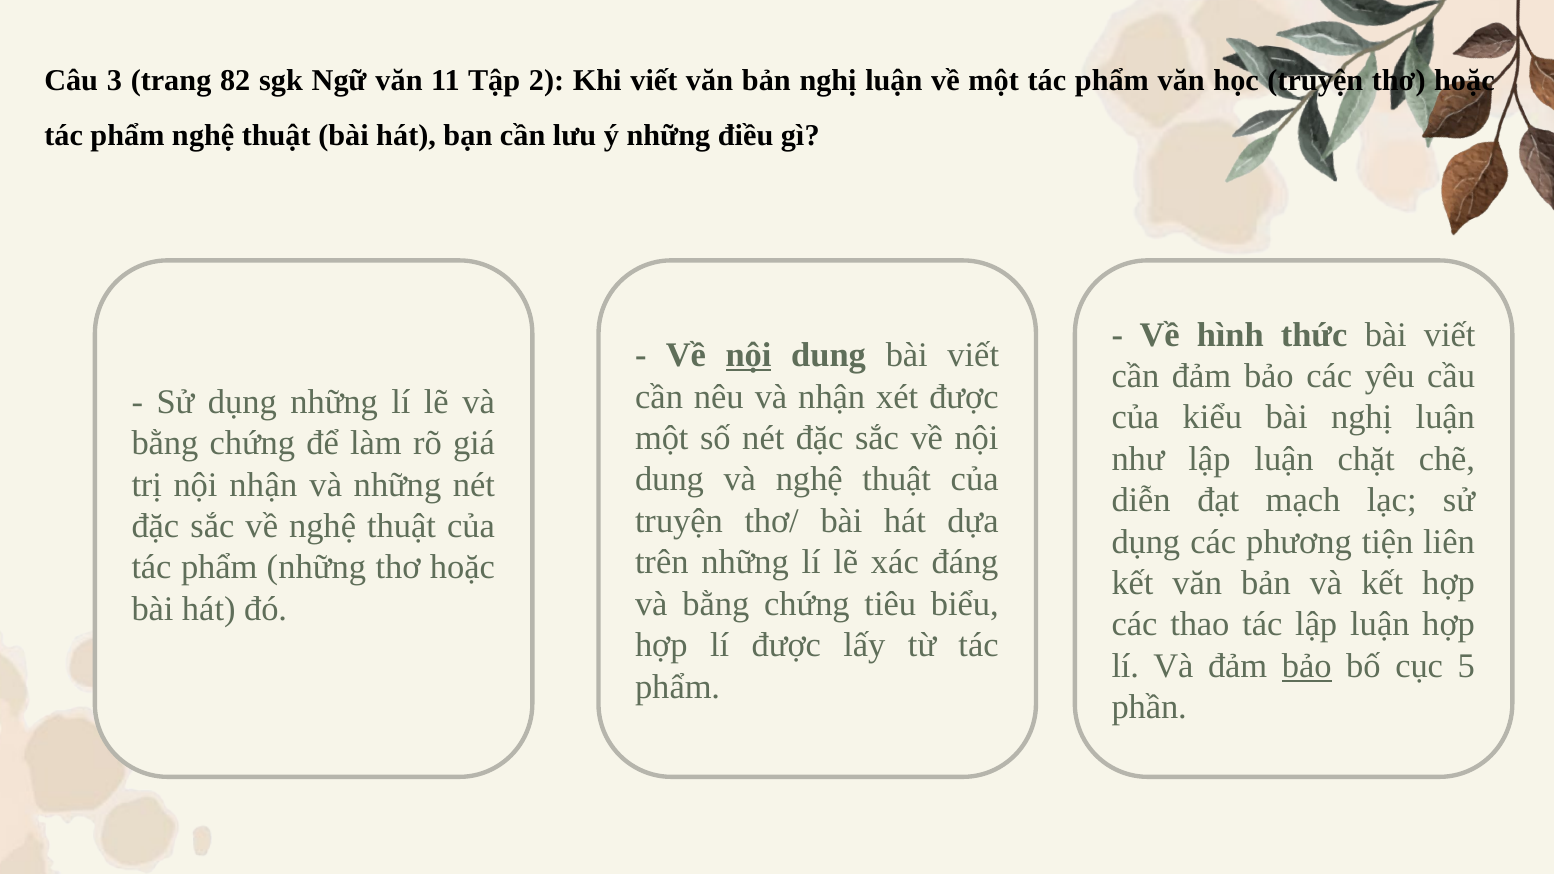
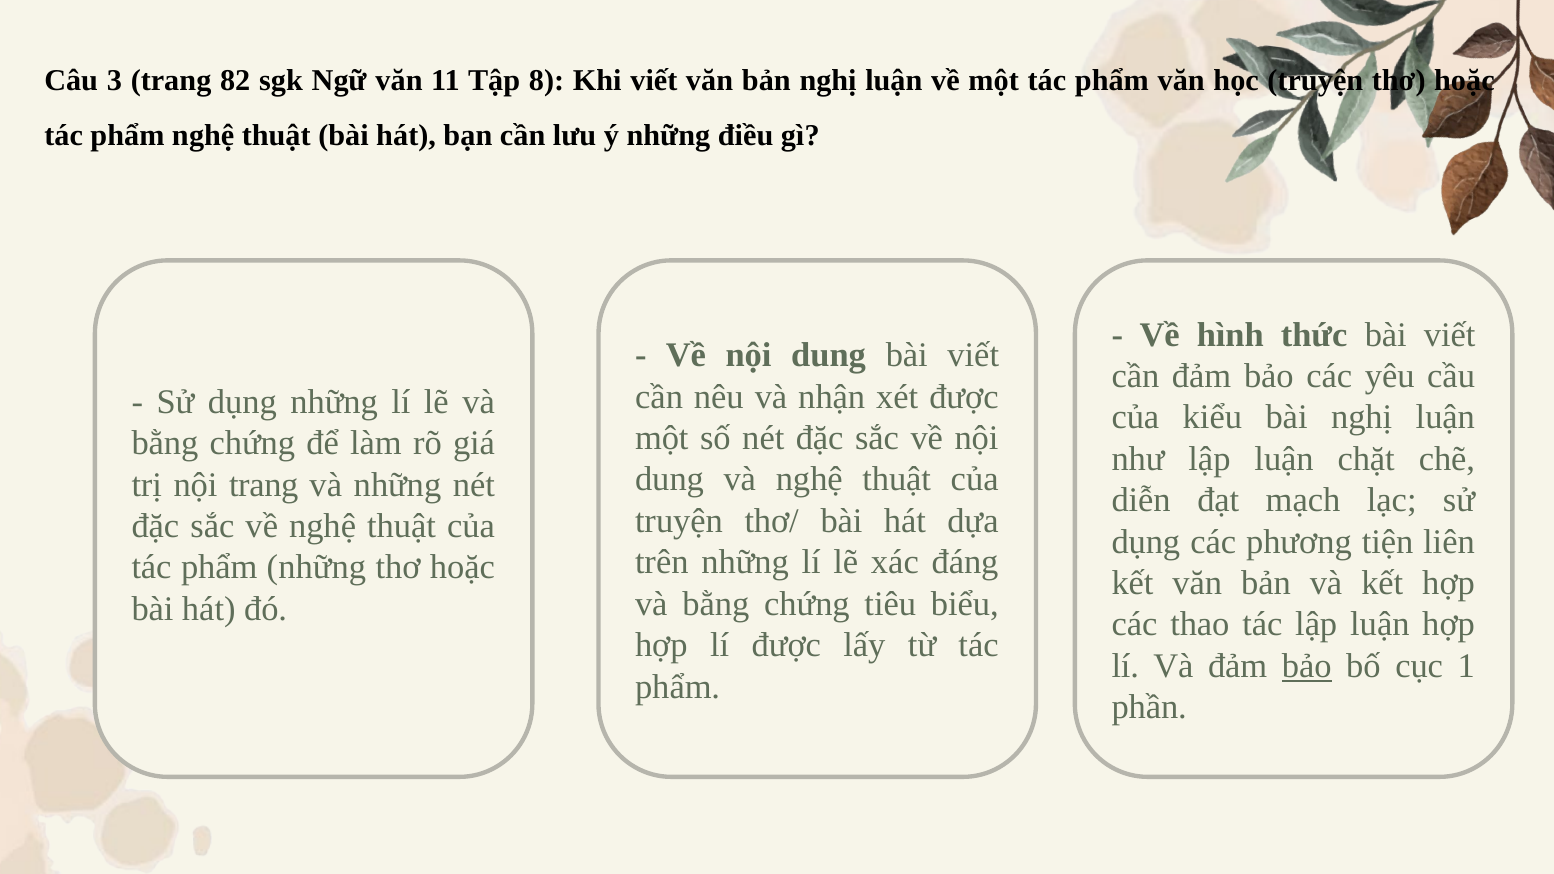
2: 2 -> 8
nội at (748, 355) underline: present -> none
nội nhận: nhận -> trang
5: 5 -> 1
